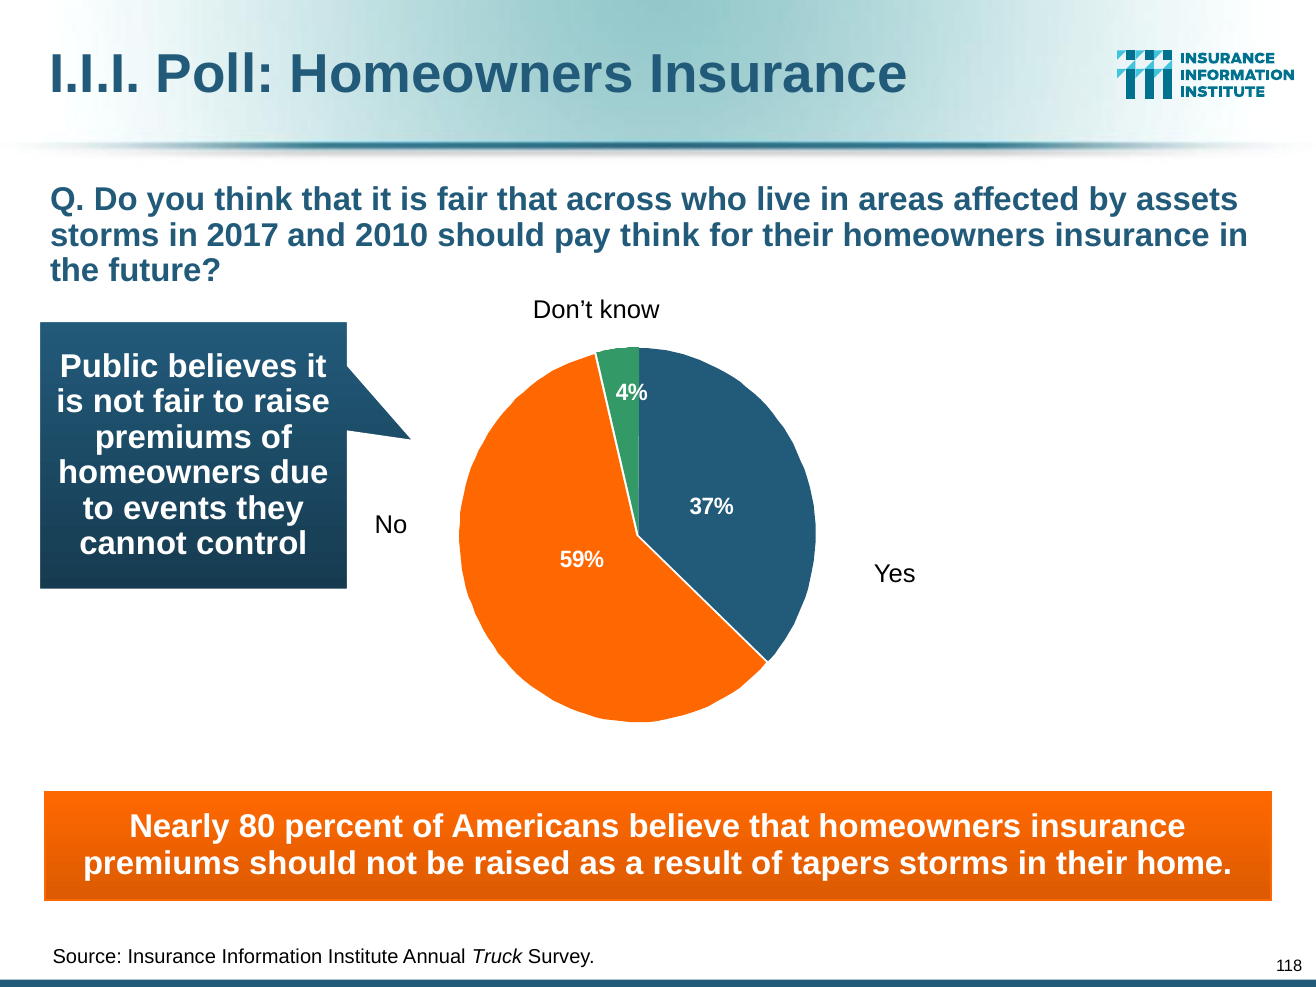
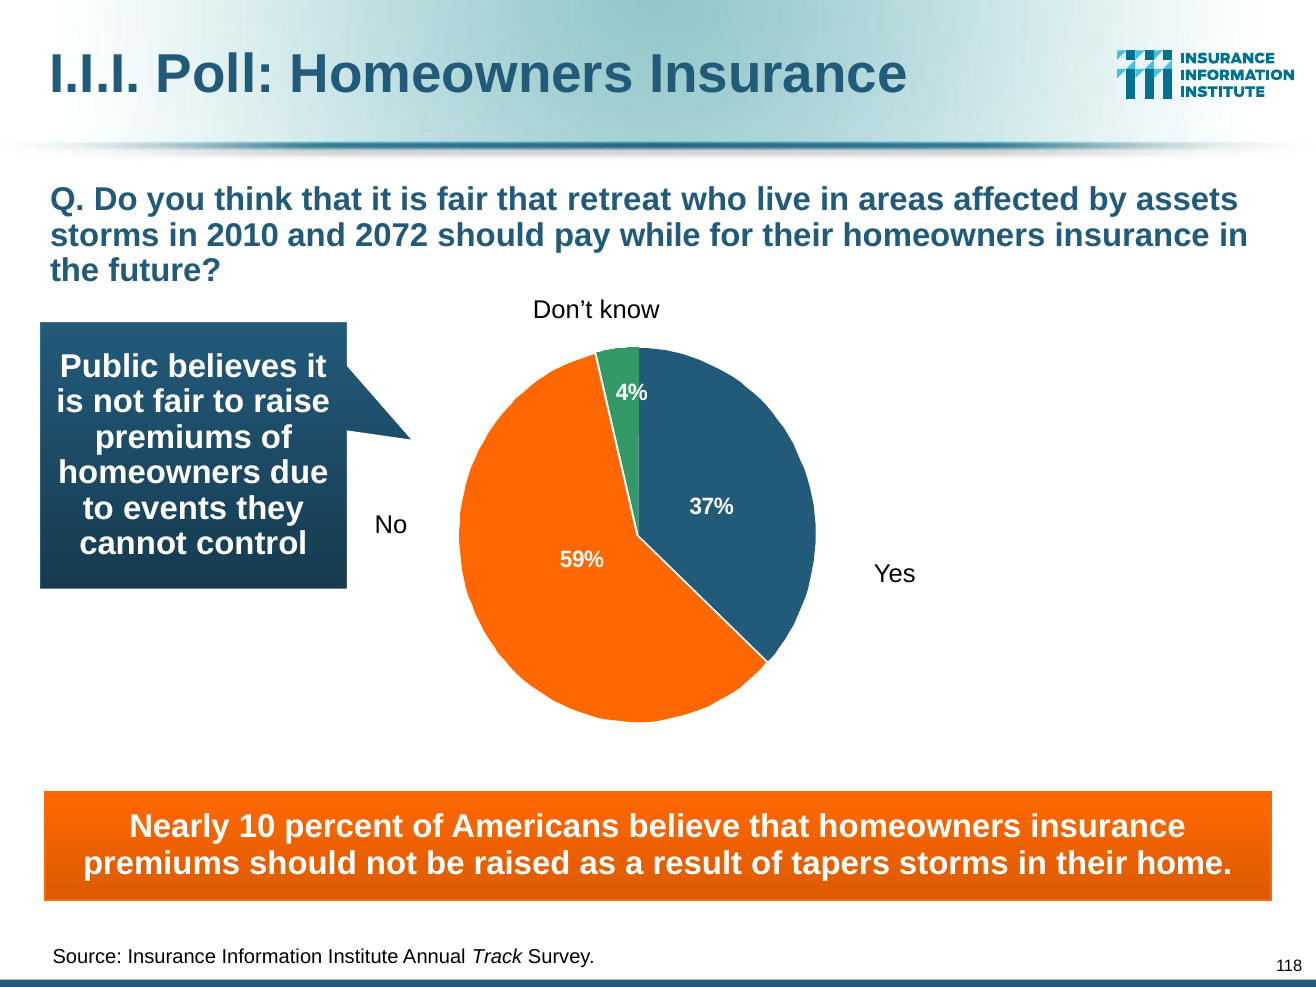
across: across -> retreat
2017: 2017 -> 2010
2010: 2010 -> 2072
pay think: think -> while
80: 80 -> 10
Truck: Truck -> Track
